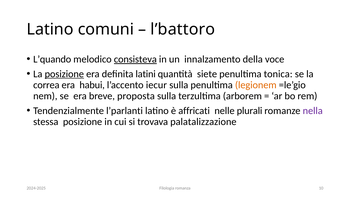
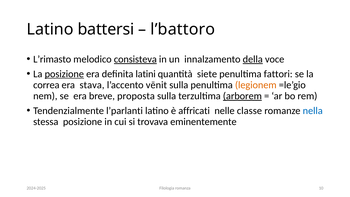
comuni: comuni -> battersi
L’quando: L’quando -> L’rimasto
della underline: none -> present
tonica: tonica -> fattori
habui: habui -> stava
iecur: iecur -> vēnit
arborem underline: none -> present
plurali: plurali -> classe
nella colour: purple -> blue
palatalizzazione: palatalizzazione -> eminentemente
